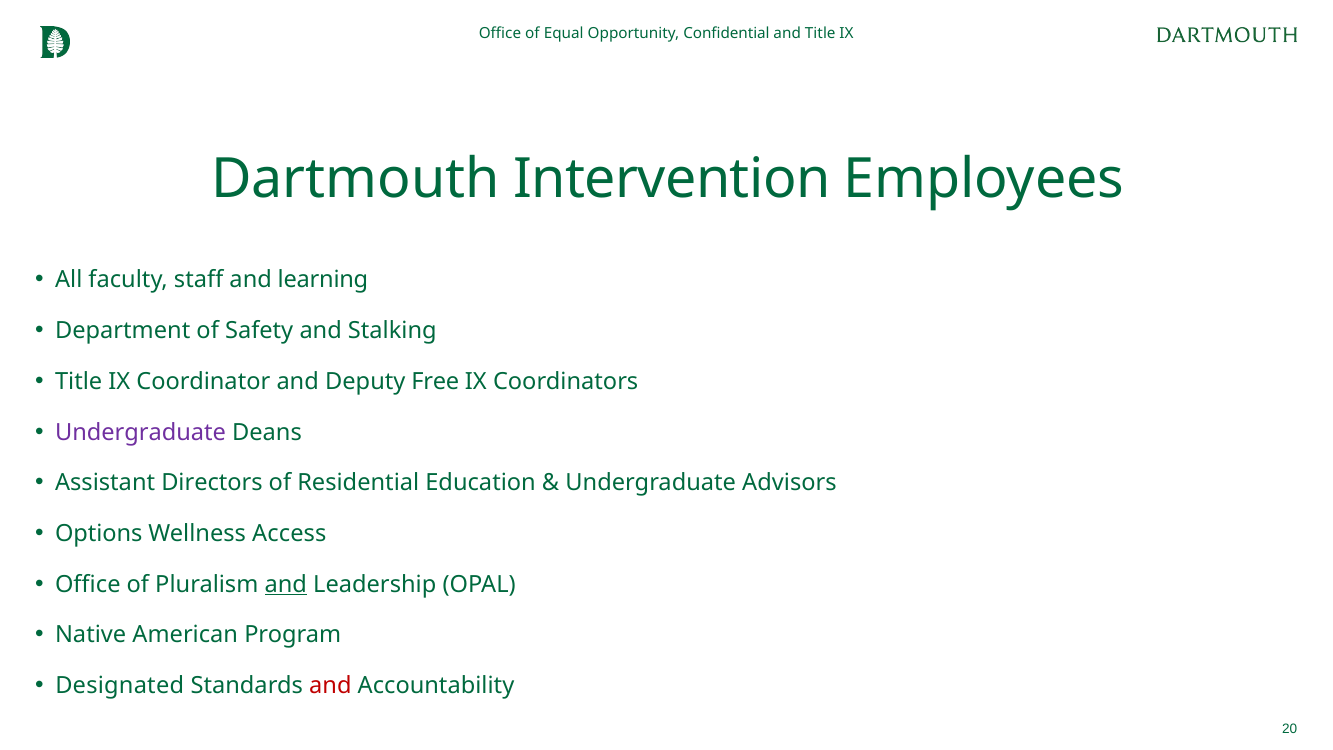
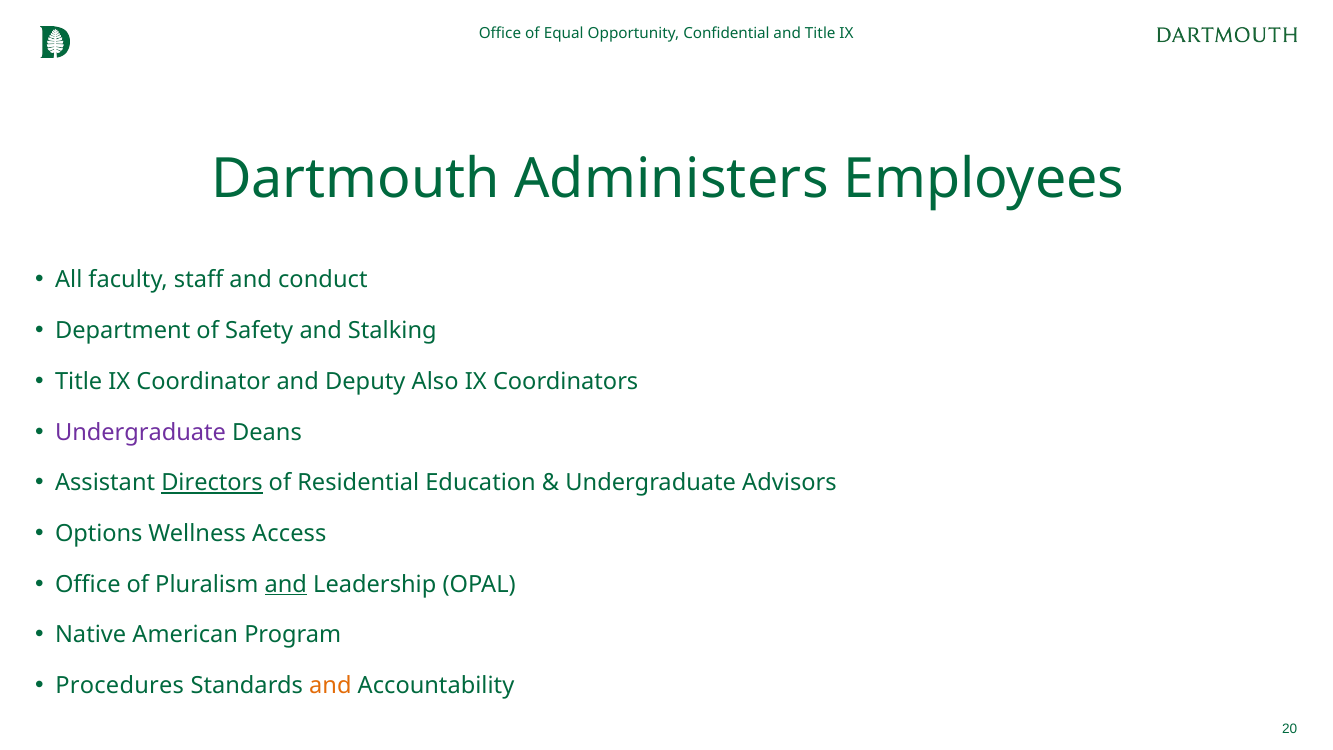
Intervention: Intervention -> Administers
learning: learning -> conduct
Free: Free -> Also
Directors underline: none -> present
Designated: Designated -> Procedures
and at (330, 686) colour: red -> orange
